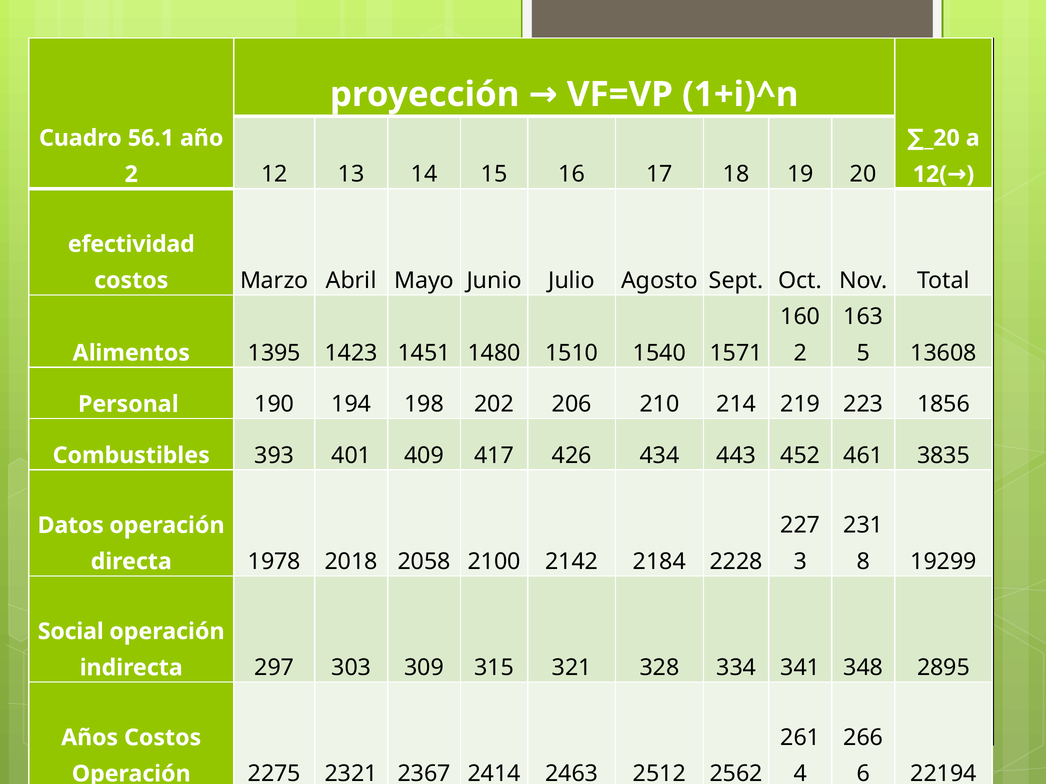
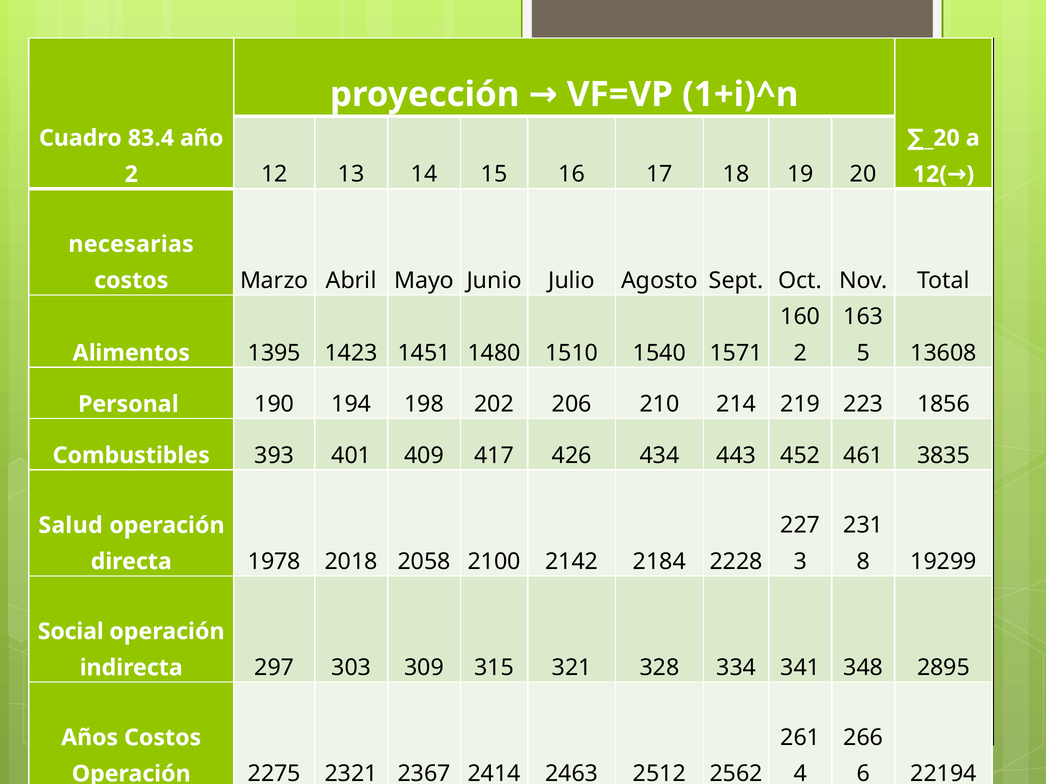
56.1: 56.1 -> 83.4
efectividad: efectividad -> necesarias
Datos: Datos -> Salud
